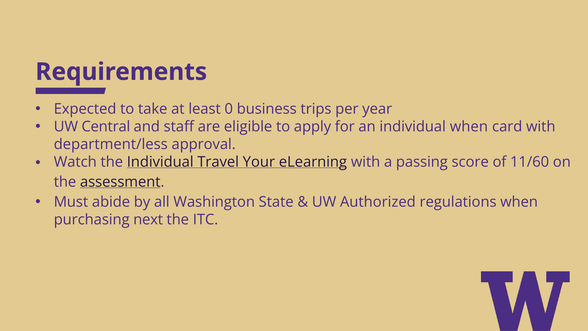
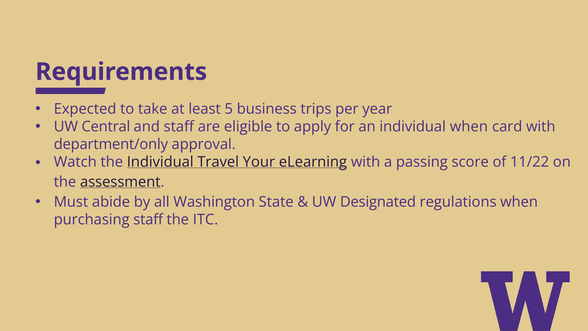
0: 0 -> 5
department/less: department/less -> department/only
11/60: 11/60 -> 11/22
Authorized: Authorized -> Designated
purchasing next: next -> staff
